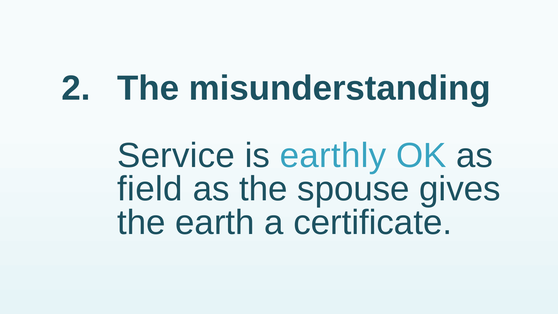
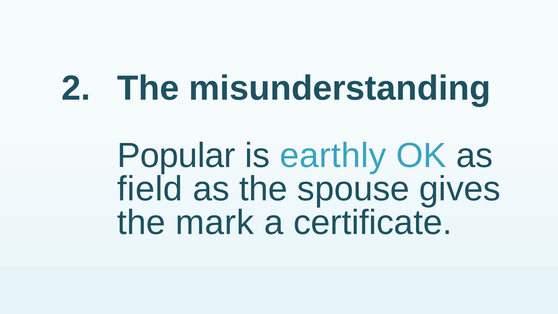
Service: Service -> Popular
earth: earth -> mark
